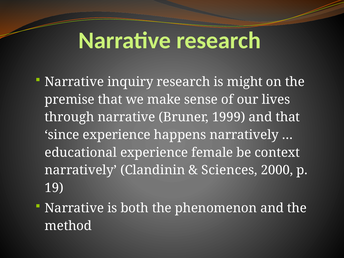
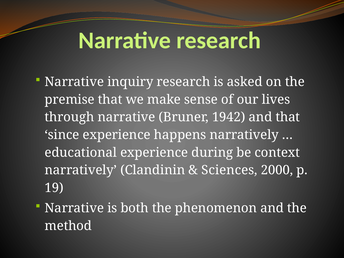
might: might -> asked
1999: 1999 -> 1942
female: female -> during
